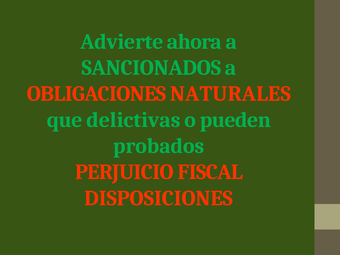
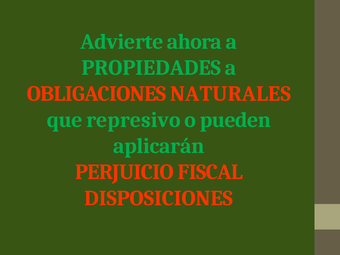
SANCIONADOS: SANCIONADOS -> PROPIEDADES
delictivas: delictivas -> represivo
probados: probados -> aplicarán
